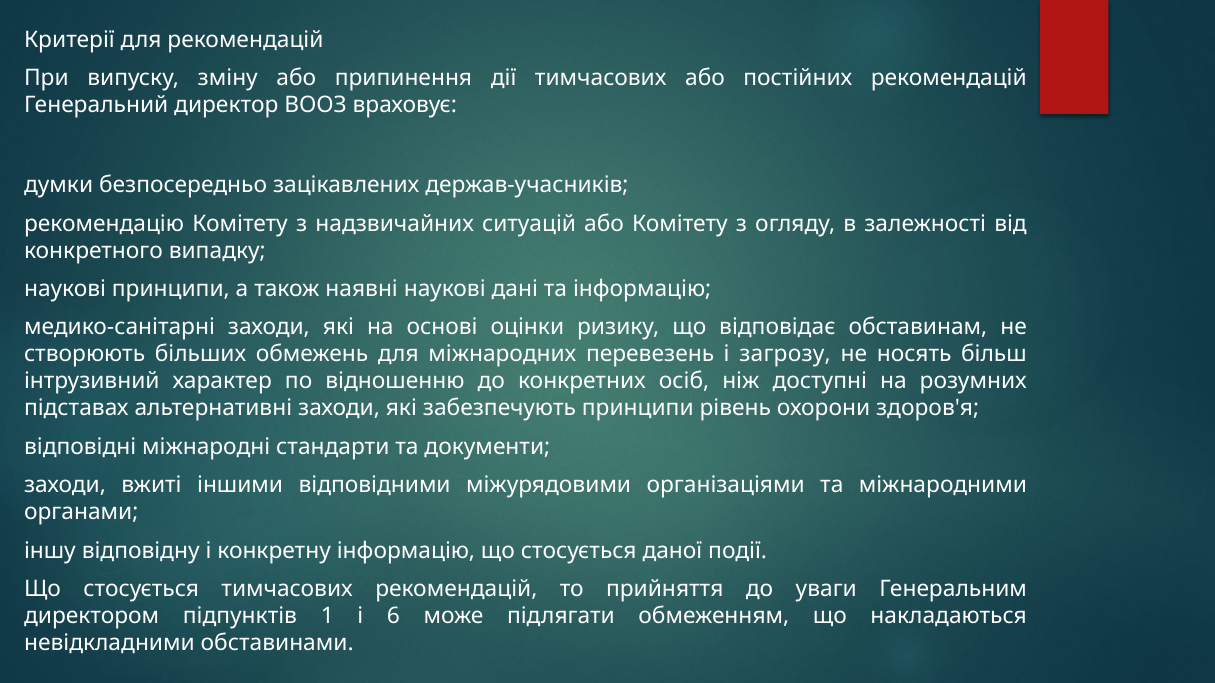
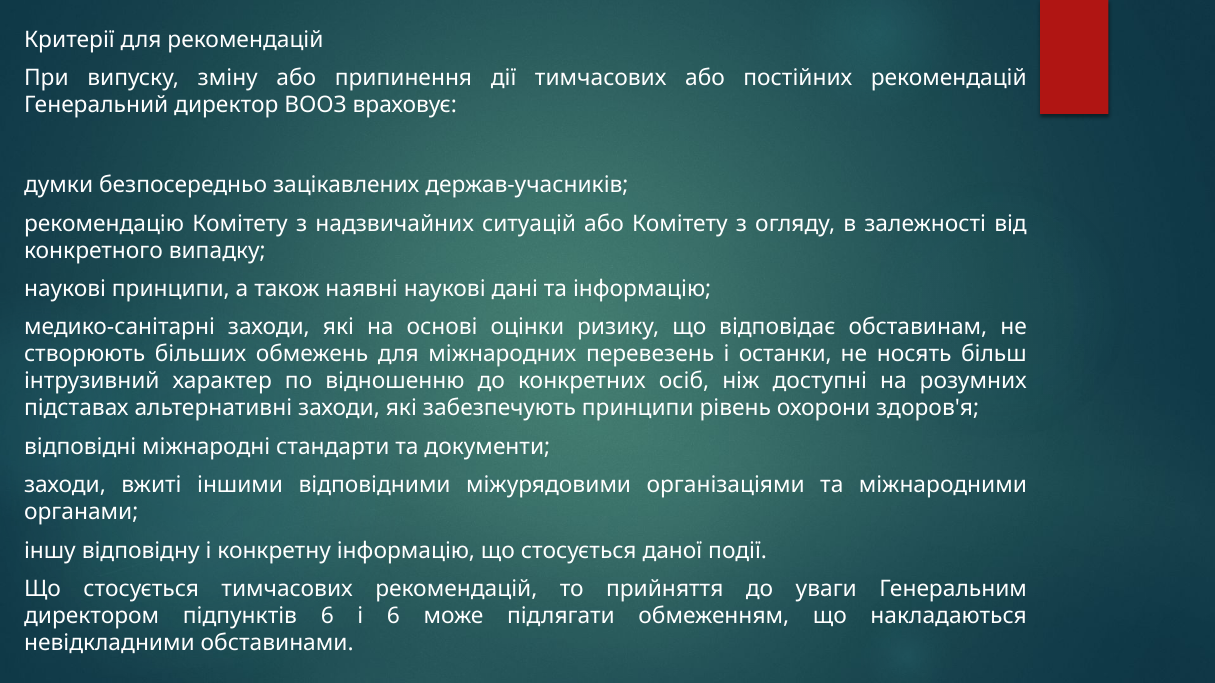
загрозу: загрозу -> останки
підпунктів 1: 1 -> 6
